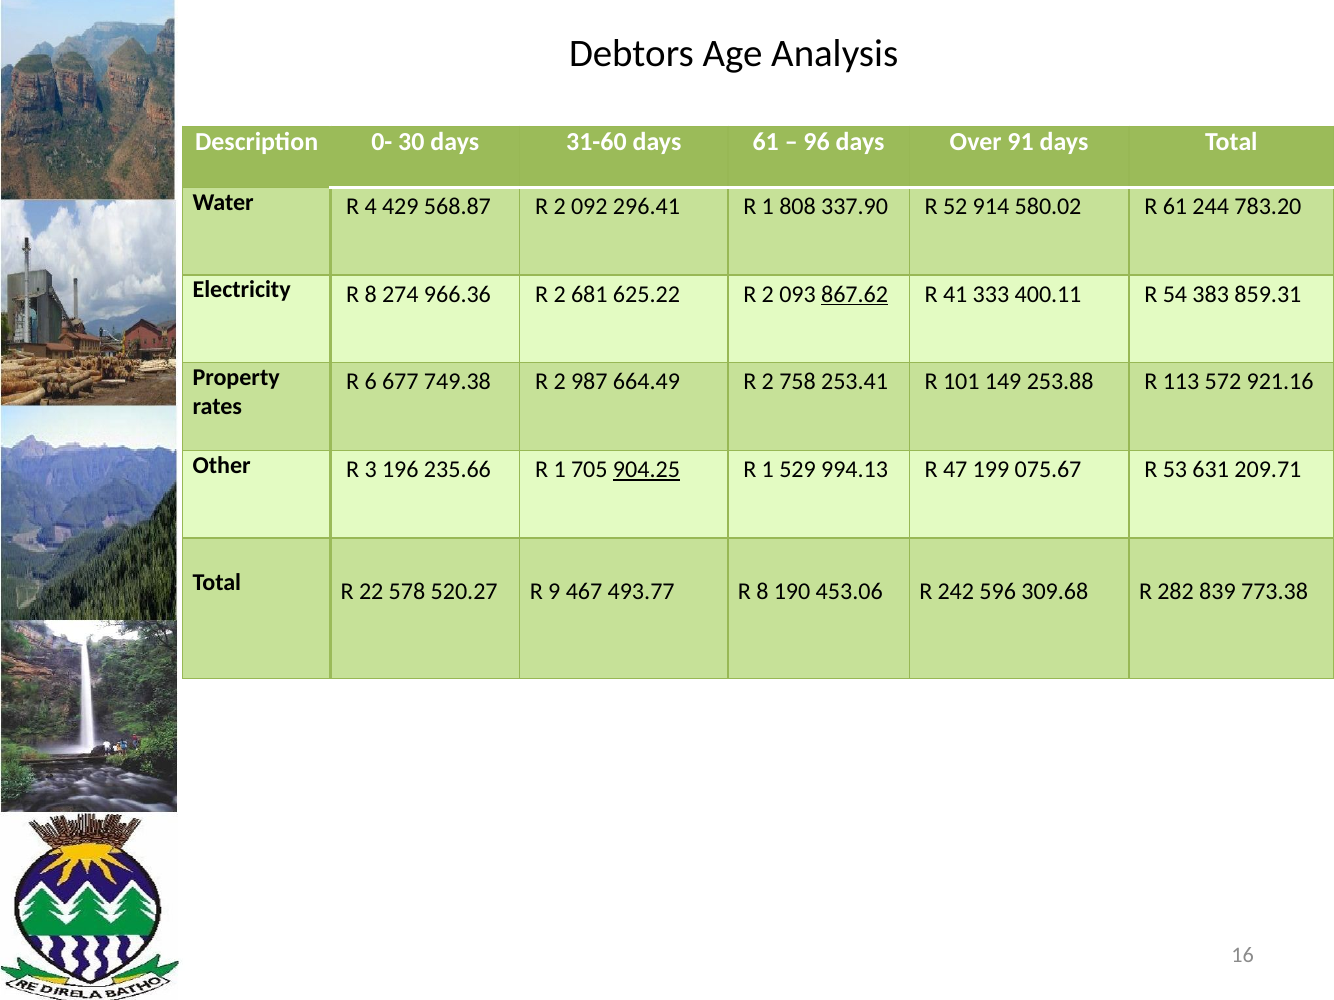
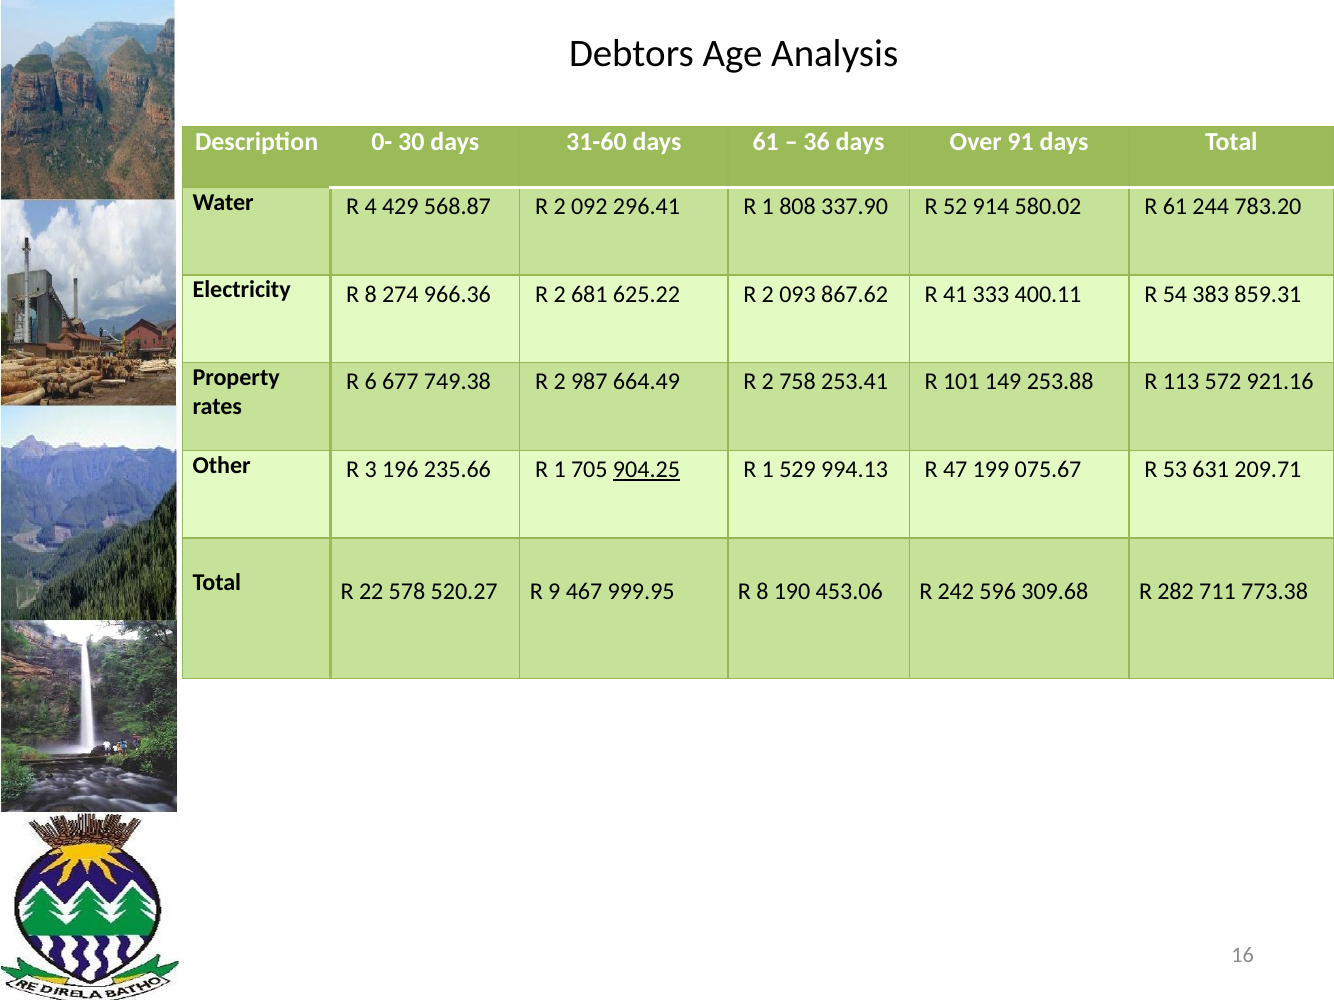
96: 96 -> 36
867.62 underline: present -> none
493.77: 493.77 -> 999.95
839: 839 -> 711
